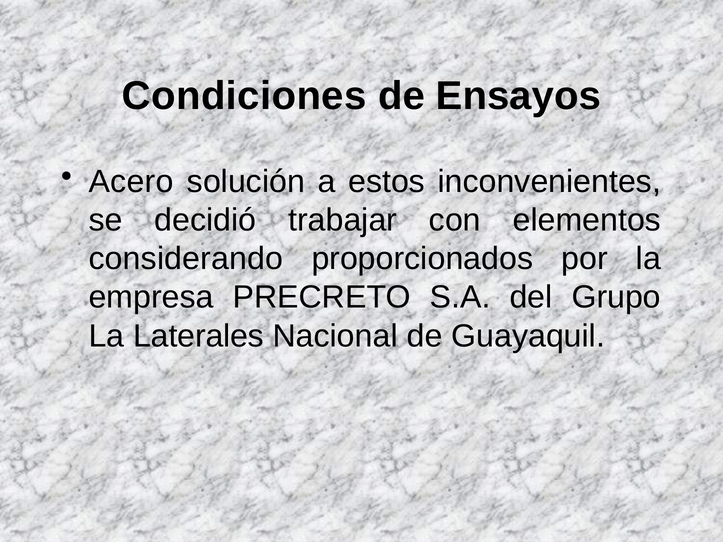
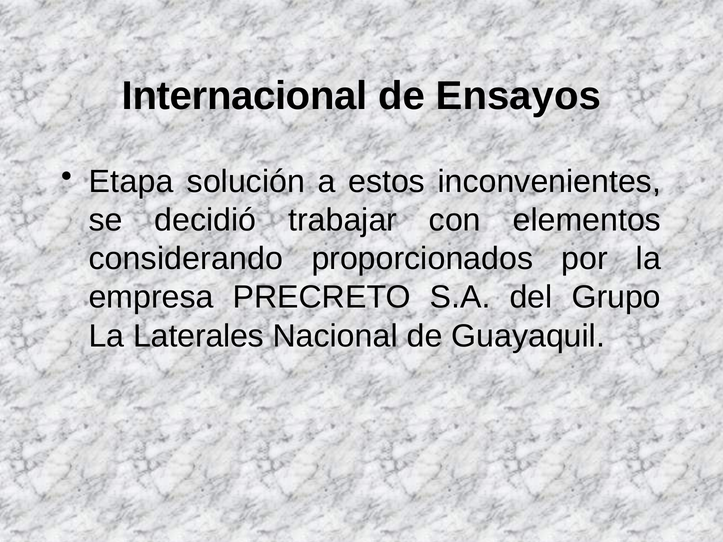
Condiciones: Condiciones -> Internacional
Acero: Acero -> Etapa
